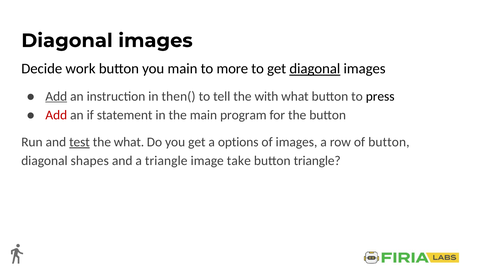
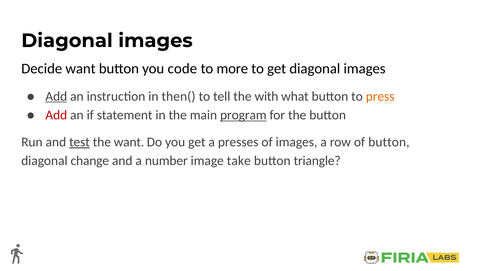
Decide work: work -> want
you main: main -> code
diagonal at (315, 69) underline: present -> none
press colour: black -> orange
program underline: none -> present
the what: what -> want
options: options -> presses
shapes: shapes -> change
a triangle: triangle -> number
